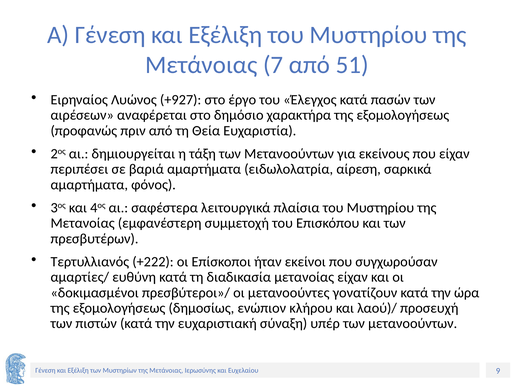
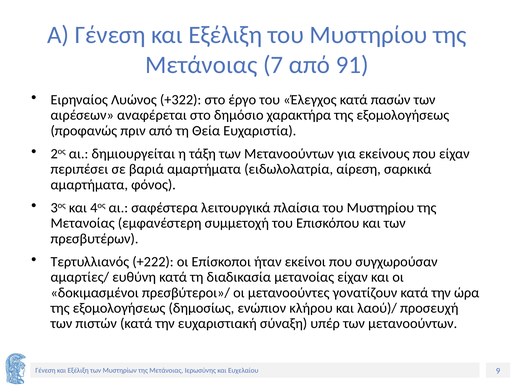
51: 51 -> 91
+927: +927 -> +322
